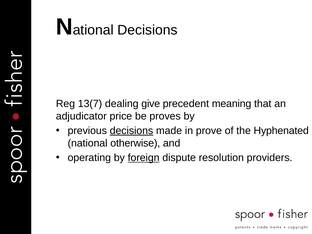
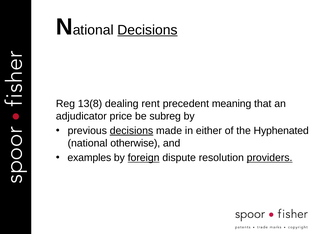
Decisions at (148, 30) underline: none -> present
13(7: 13(7 -> 13(8
give: give -> rent
proves: proves -> subreg
prove: prove -> either
operating: operating -> examples
providers underline: none -> present
